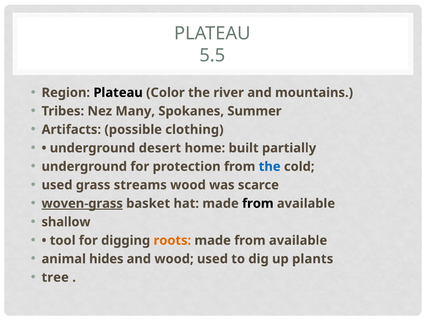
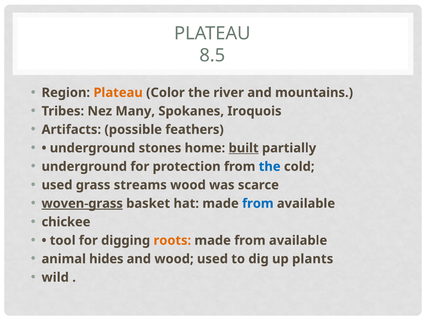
5.5: 5.5 -> 8.5
Plateau at (118, 92) colour: black -> orange
Summer: Summer -> Iroquois
clothing: clothing -> feathers
desert: desert -> stones
built underline: none -> present
from at (258, 203) colour: black -> blue
shallow: shallow -> chickee
tree: tree -> wild
